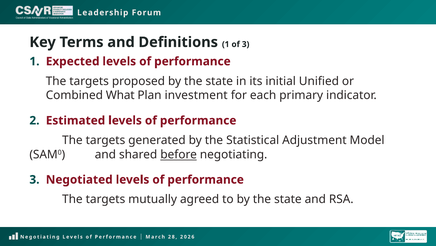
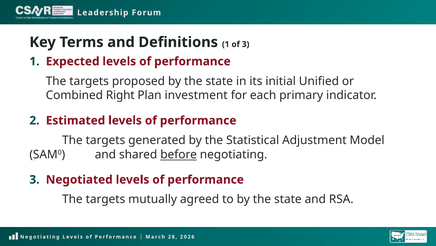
What: What -> Right
